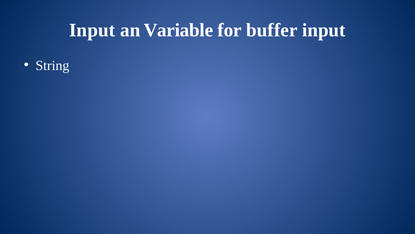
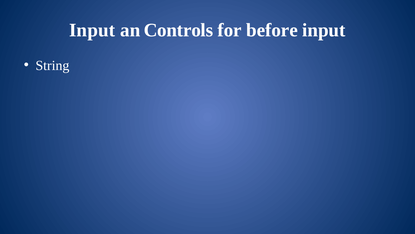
Variable: Variable -> Controls
buffer: buffer -> before
